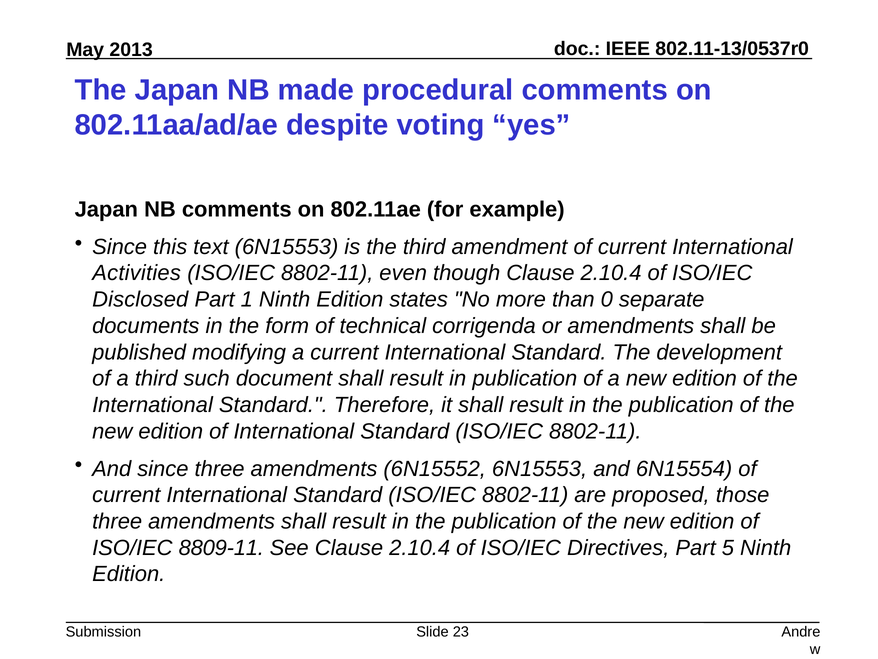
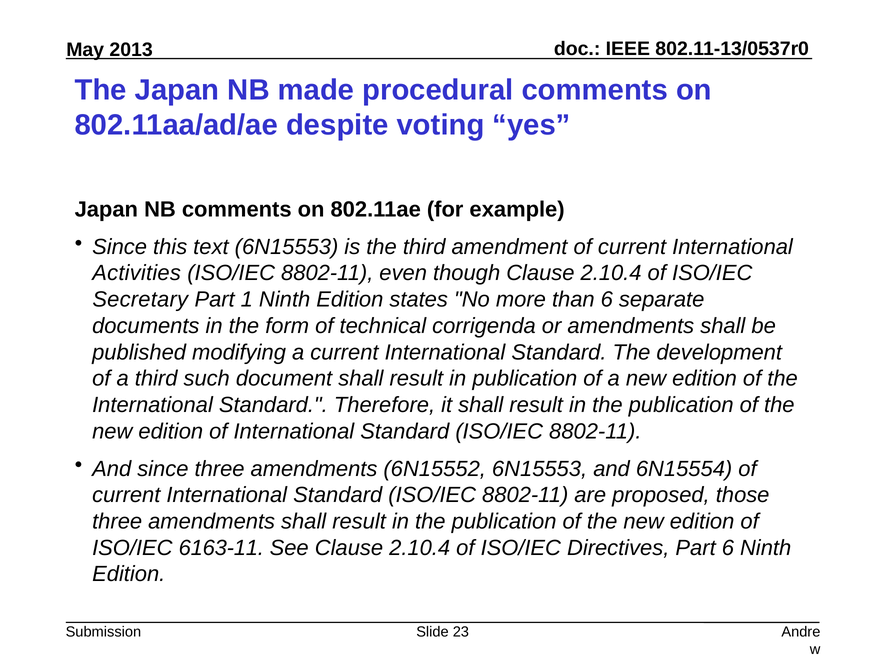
Disclosed: Disclosed -> Secretary
than 0: 0 -> 6
8809-11: 8809-11 -> 6163-11
Part 5: 5 -> 6
